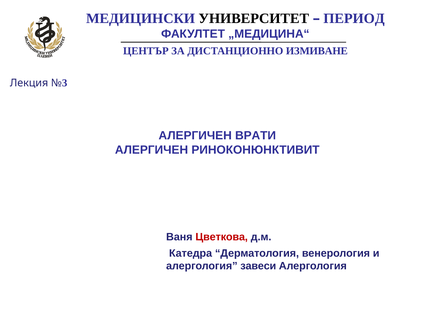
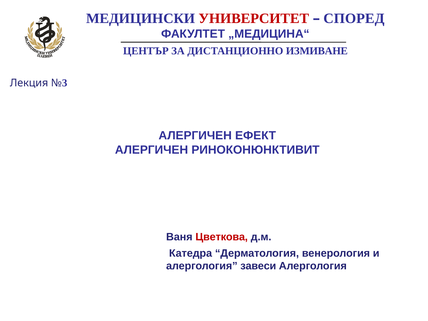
УНИВЕРСИТЕТ colour: black -> red
ПЕРИОД: ПЕРИОД -> СПОРЕД
ВРАТИ: ВРАТИ -> ЕФЕКТ
